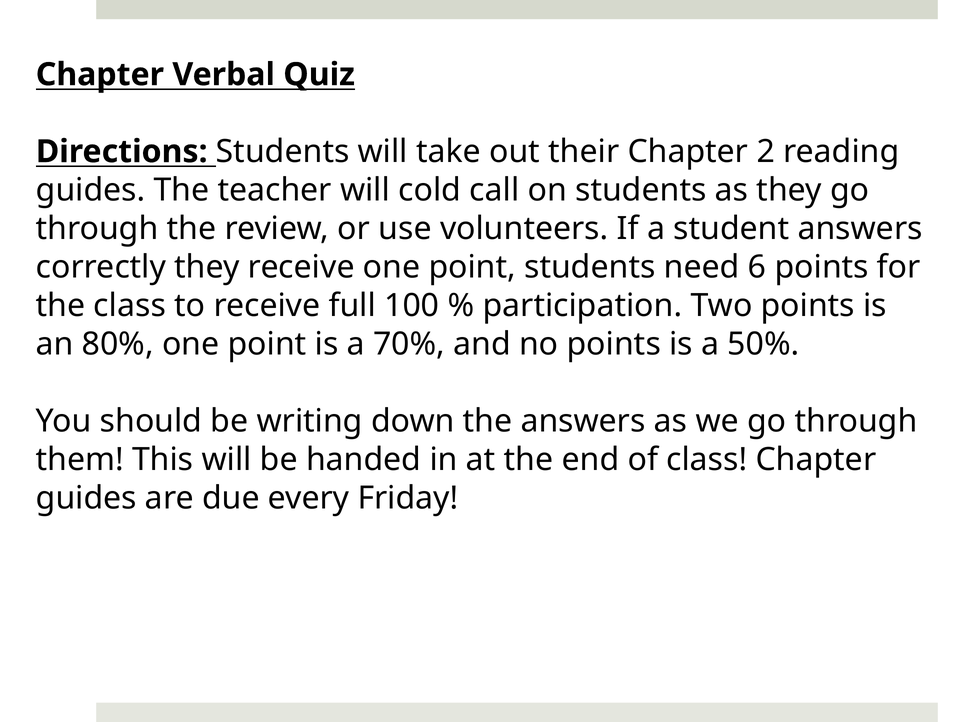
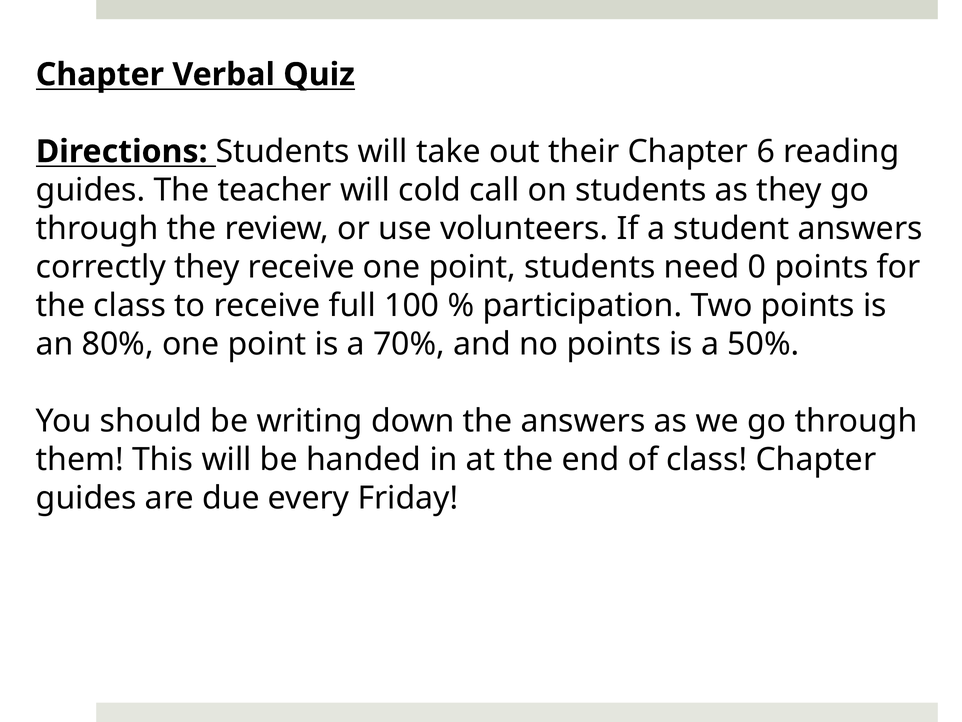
2: 2 -> 6
6: 6 -> 0
